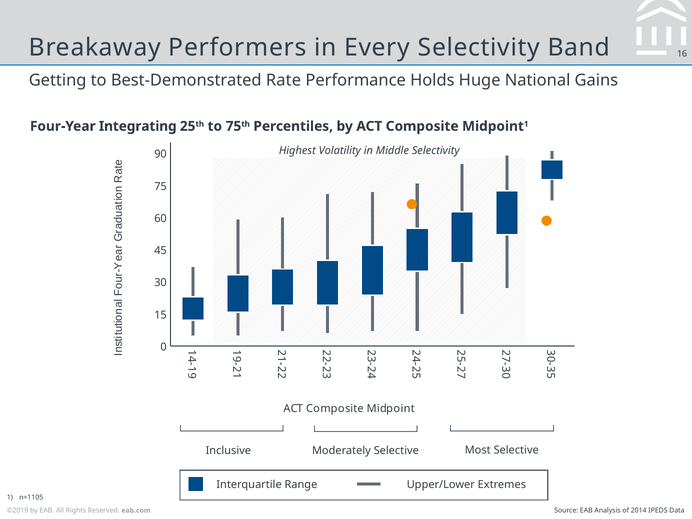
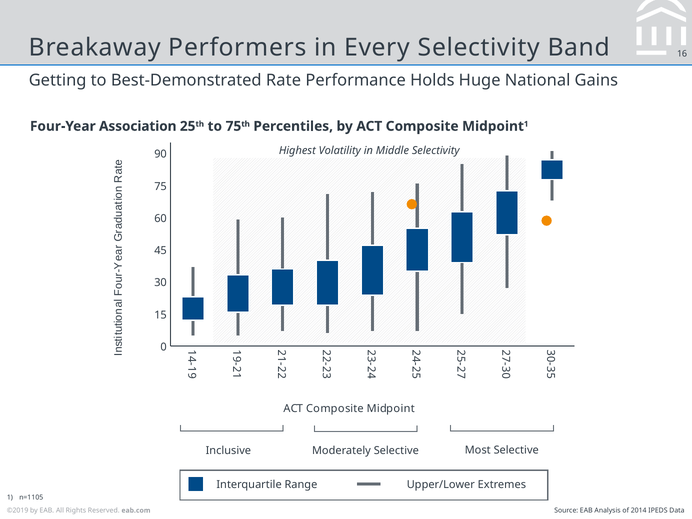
Integrating: Integrating -> Association
